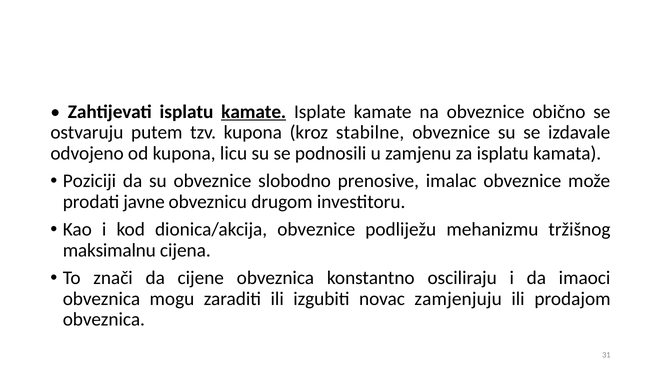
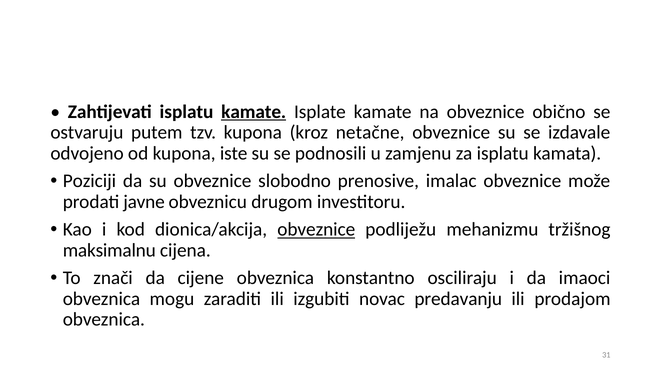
stabilne: stabilne -> netačne
licu: licu -> iste
obveznice at (316, 229) underline: none -> present
zamjenjuju: zamjenjuju -> predavanju
